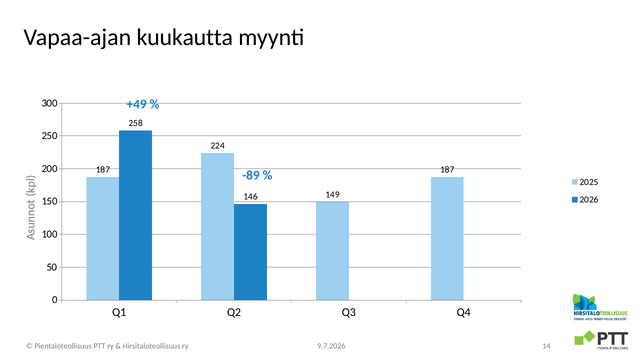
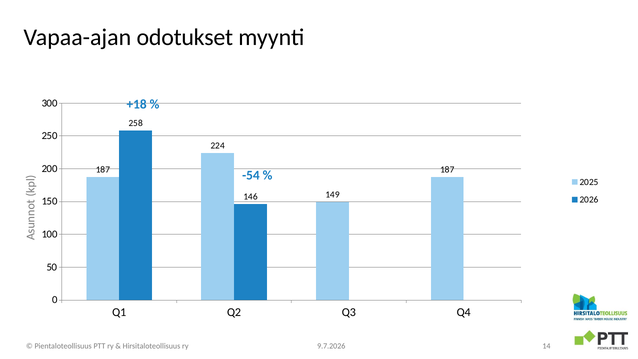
kuukautta: kuukautta -> odotukset
+49: +49 -> +18
-89: -89 -> -54
